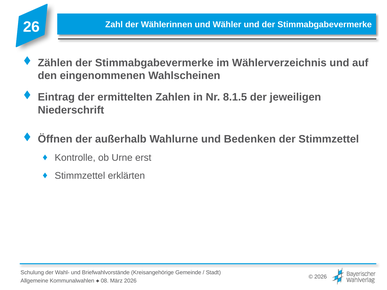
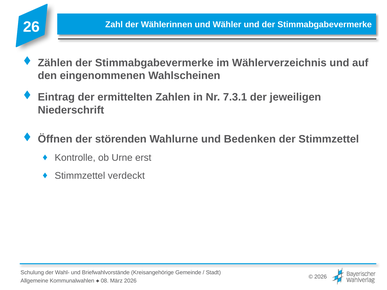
8.1.5: 8.1.5 -> 7.3.1
außerhalb: außerhalb -> störenden
erklärten: erklärten -> verdeckt
